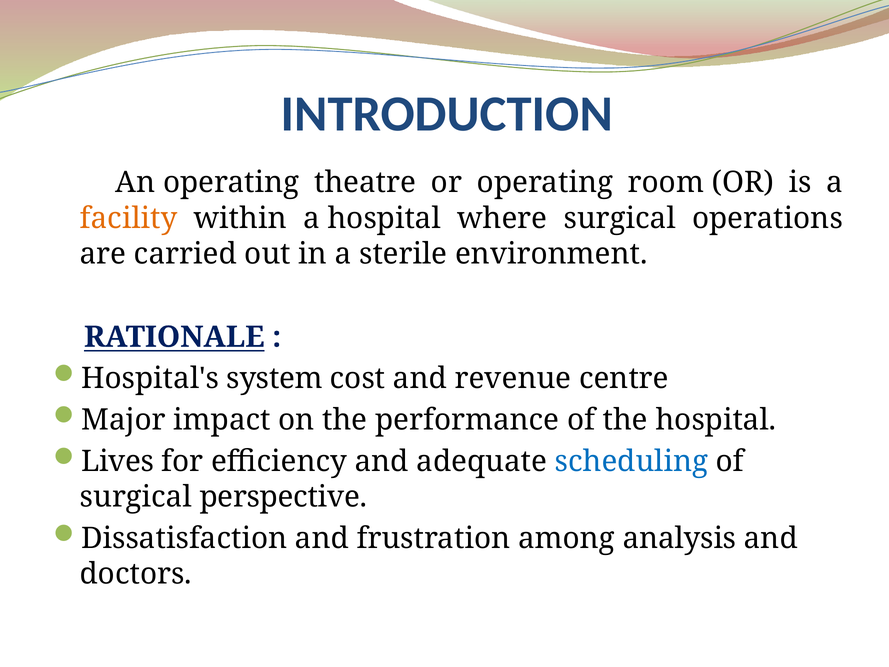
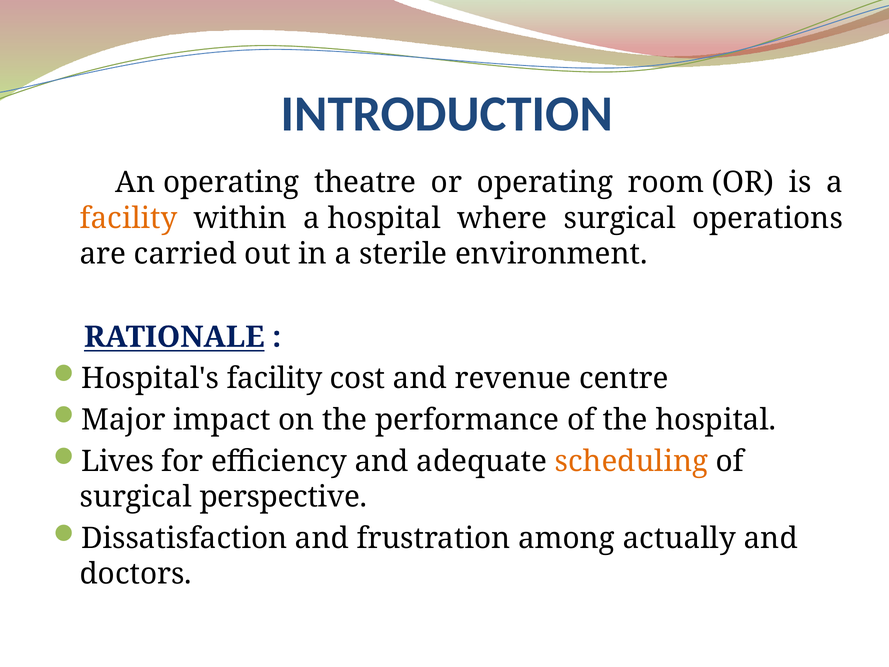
Hospital's system: system -> facility
scheduling colour: blue -> orange
analysis: analysis -> actually
